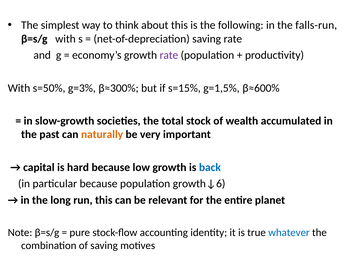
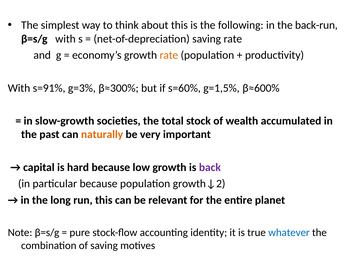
falls-run: falls-run -> back-run
rate at (169, 55) colour: purple -> orange
s=50%: s=50% -> s=91%
s=15%: s=15% -> s=60%
back colour: blue -> purple
growth↓6: growth↓6 -> growth↓2
